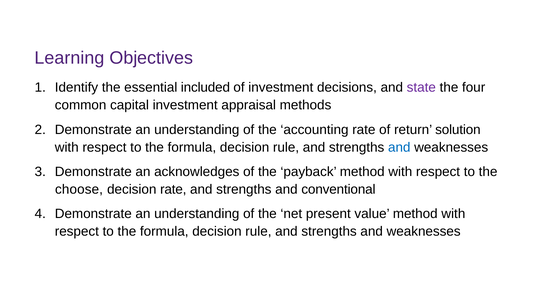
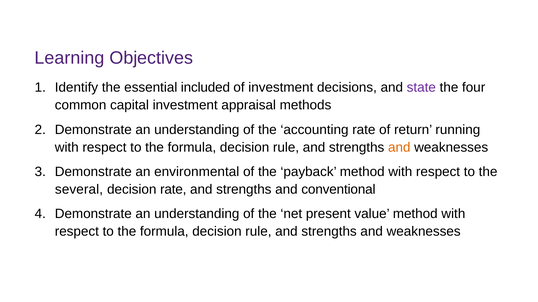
solution: solution -> running
and at (399, 148) colour: blue -> orange
acknowledges: acknowledges -> environmental
choose: choose -> several
